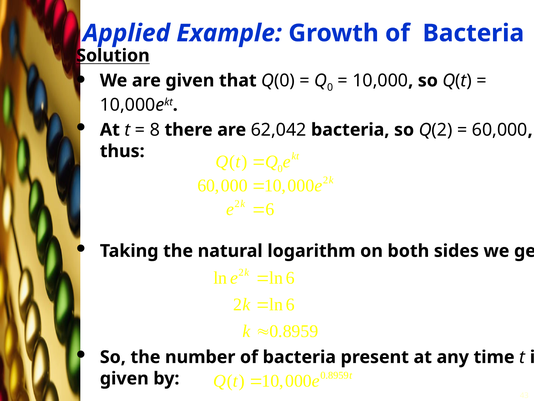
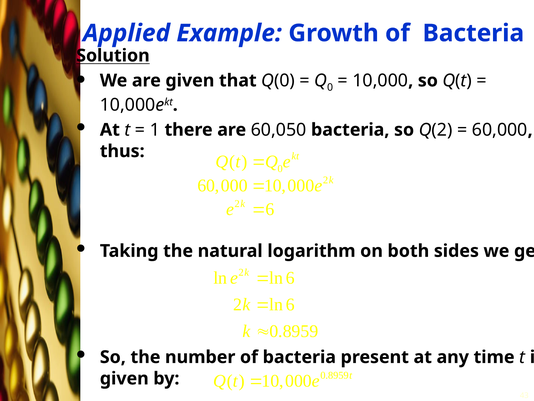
8: 8 -> 1
62,042: 62,042 -> 60,050
